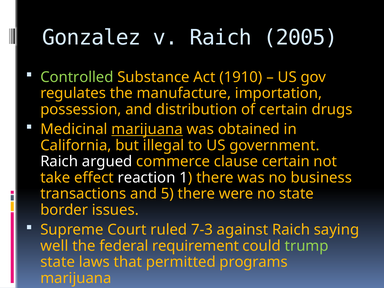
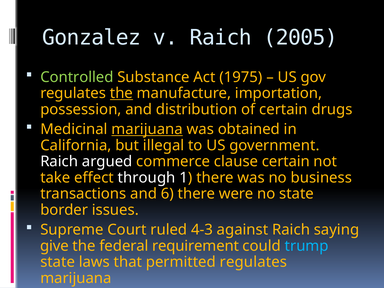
1910: 1910 -> 1975
the at (121, 93) underline: none -> present
reaction: reaction -> through
5: 5 -> 6
7-3: 7-3 -> 4-3
well: well -> give
trump colour: light green -> light blue
permitted programs: programs -> regulates
